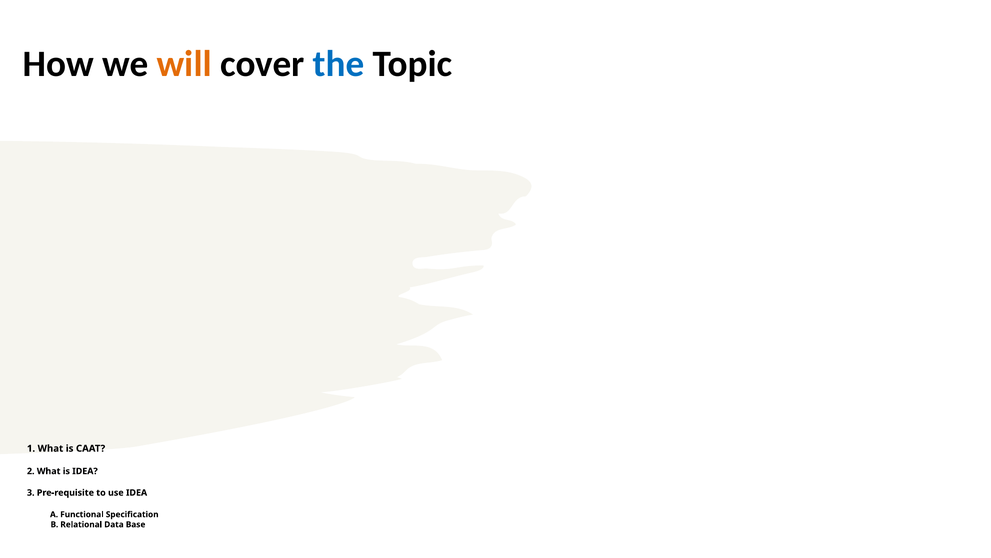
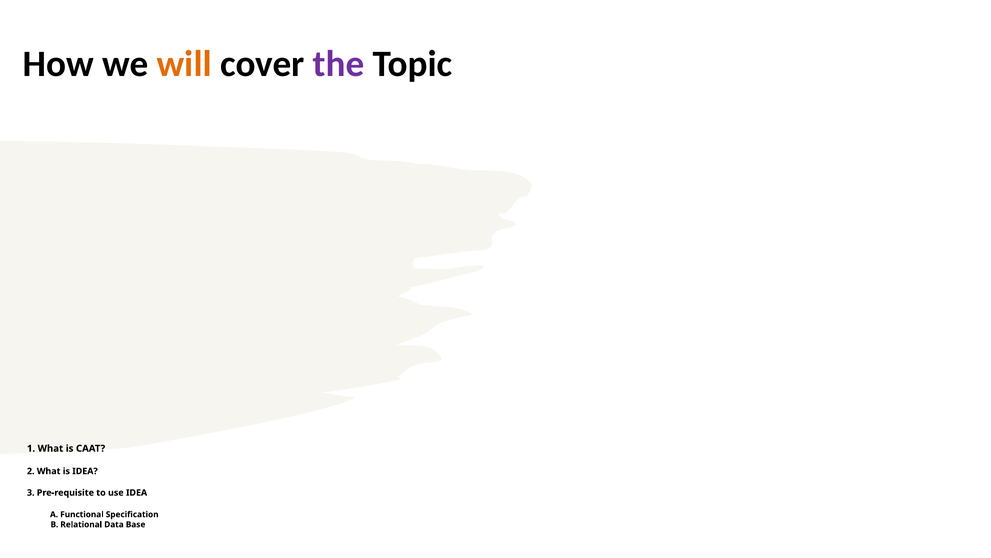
the colour: blue -> purple
